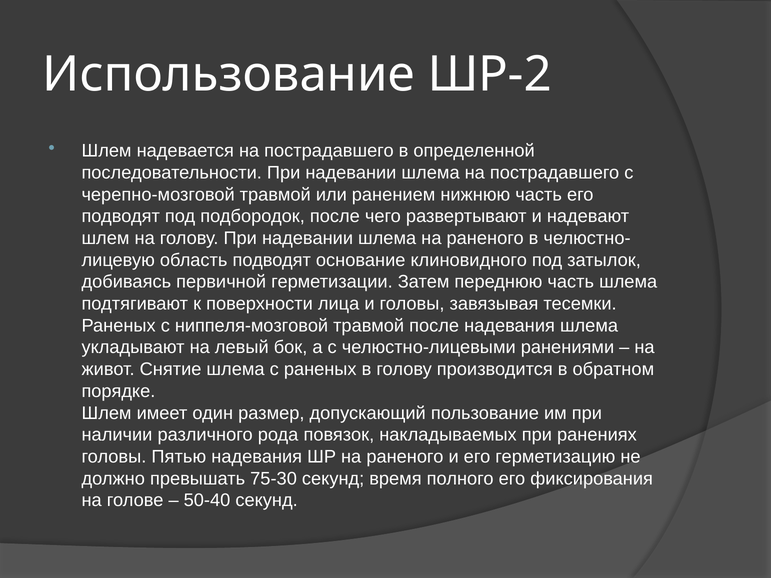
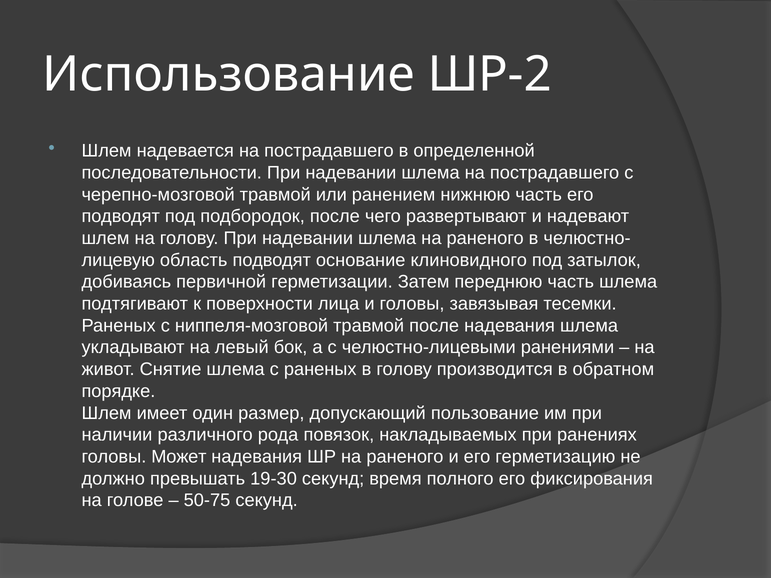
Пятью: Пятью -> Может
75-30: 75-30 -> 19-30
50-40: 50-40 -> 50-75
